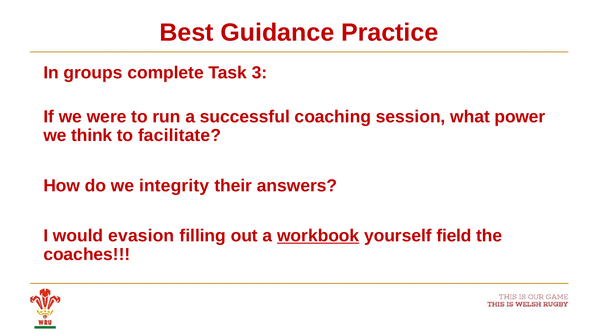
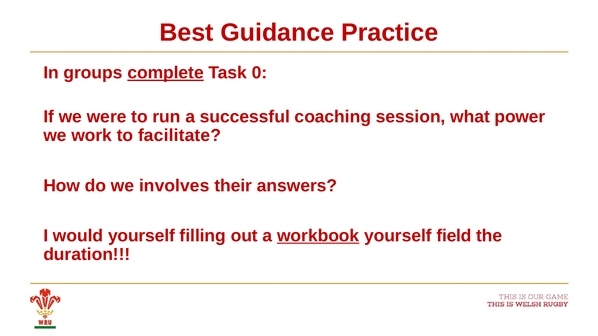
complete underline: none -> present
3: 3 -> 0
think: think -> work
integrity: integrity -> involves
would evasion: evasion -> yourself
coaches: coaches -> duration
